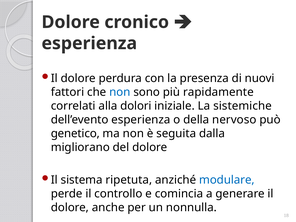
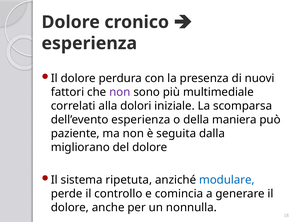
non at (120, 92) colour: blue -> purple
rapidamente: rapidamente -> multimediale
sistemiche: sistemiche -> scomparsa
nervoso: nervoso -> maniera
genetico: genetico -> paziente
